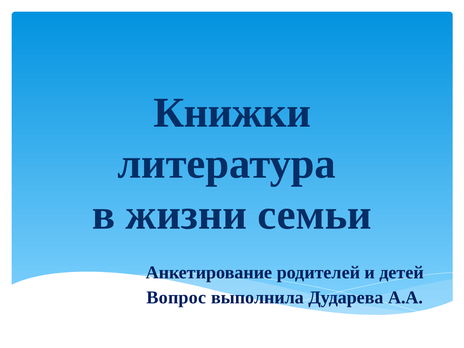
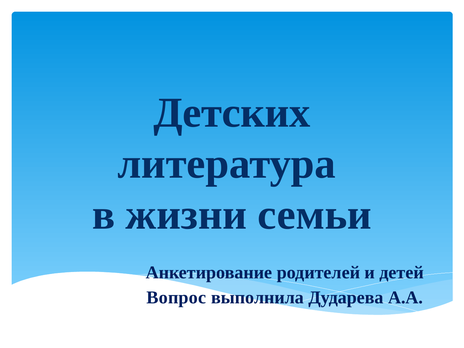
Книжки: Книжки -> Детских
